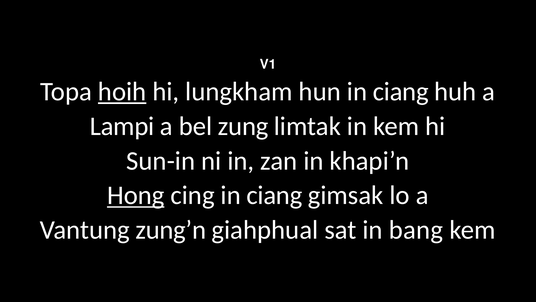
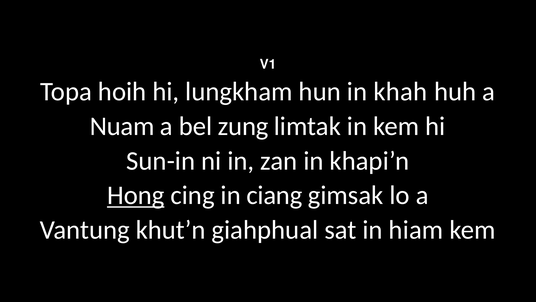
hoih underline: present -> none
hun in ciang: ciang -> khah
Lampi: Lampi -> Nuam
zung’n: zung’n -> khut’n
bang: bang -> hiam
